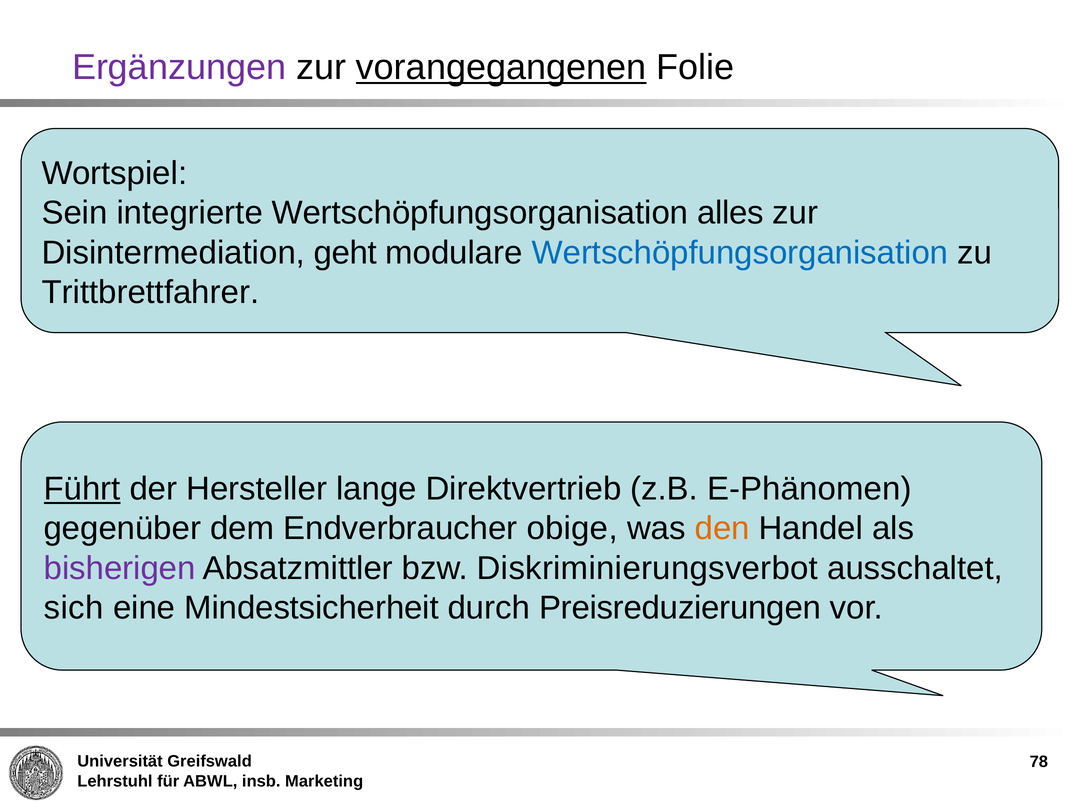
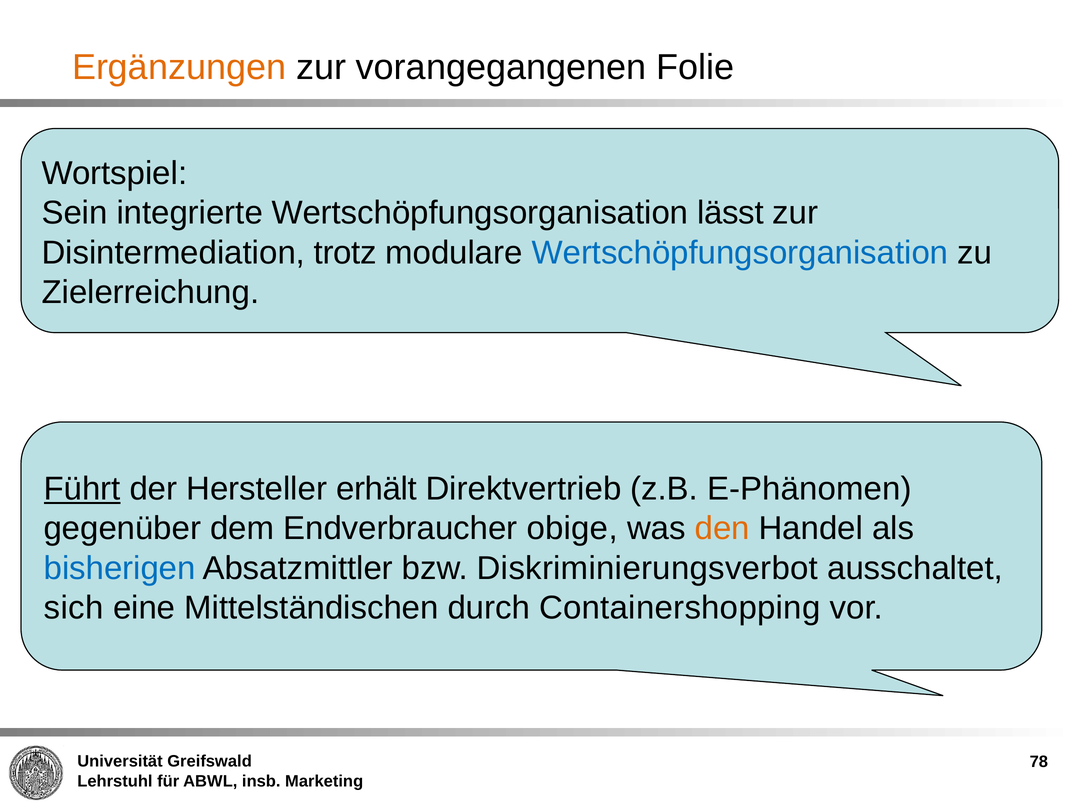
Ergänzungen colour: purple -> orange
vorangegangenen underline: present -> none
alles: alles -> lässt
geht: geht -> trotz
Trittbrettfahrer: Trittbrettfahrer -> Zielerreichung
lange: lange -> erhält
bisherigen colour: purple -> blue
Mindestsicherheit: Mindestsicherheit -> Mittelständischen
Preisreduzierungen: Preisreduzierungen -> Containershopping
